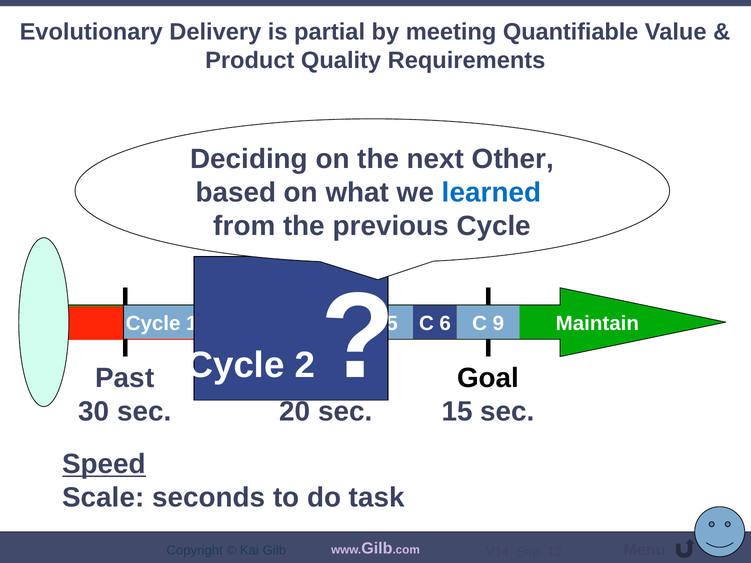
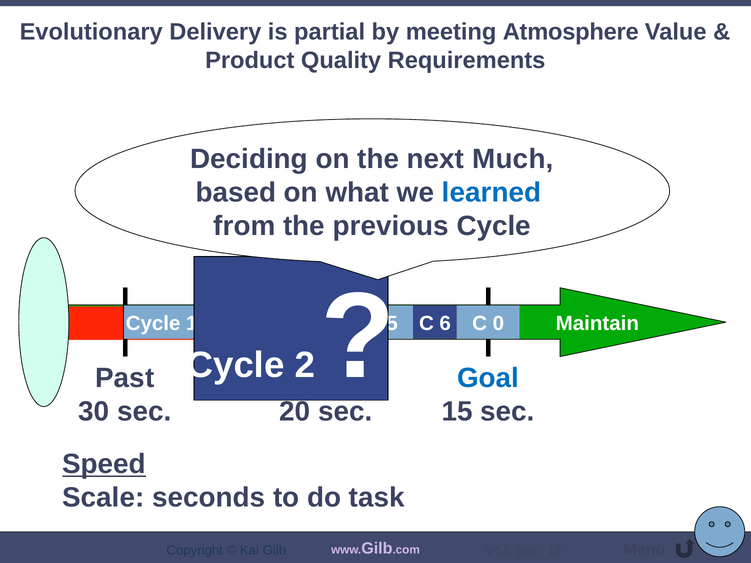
Quantifiable: Quantifiable -> Atmosphere
Other: Other -> Much
9: 9 -> 0
Goal colour: black -> blue
